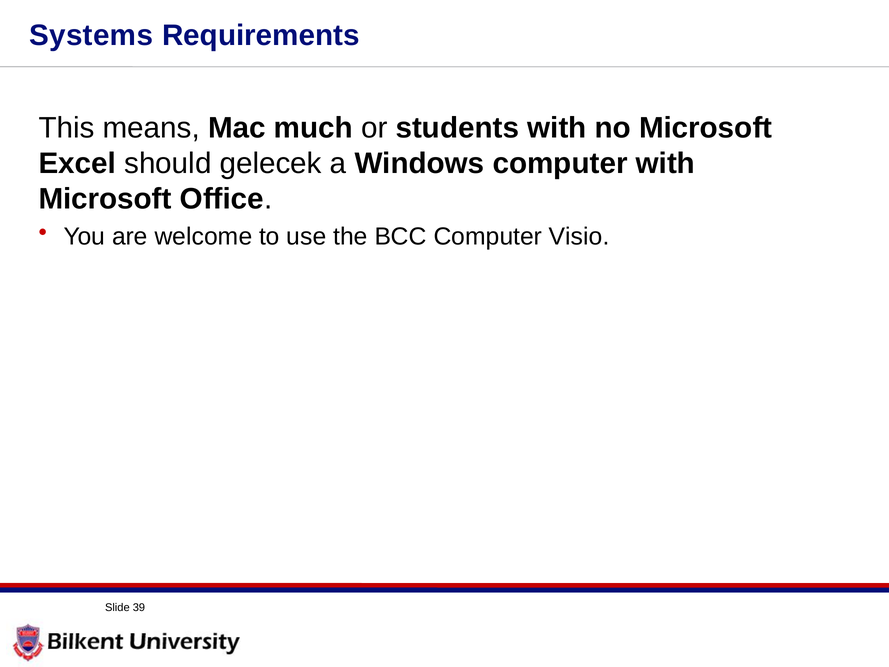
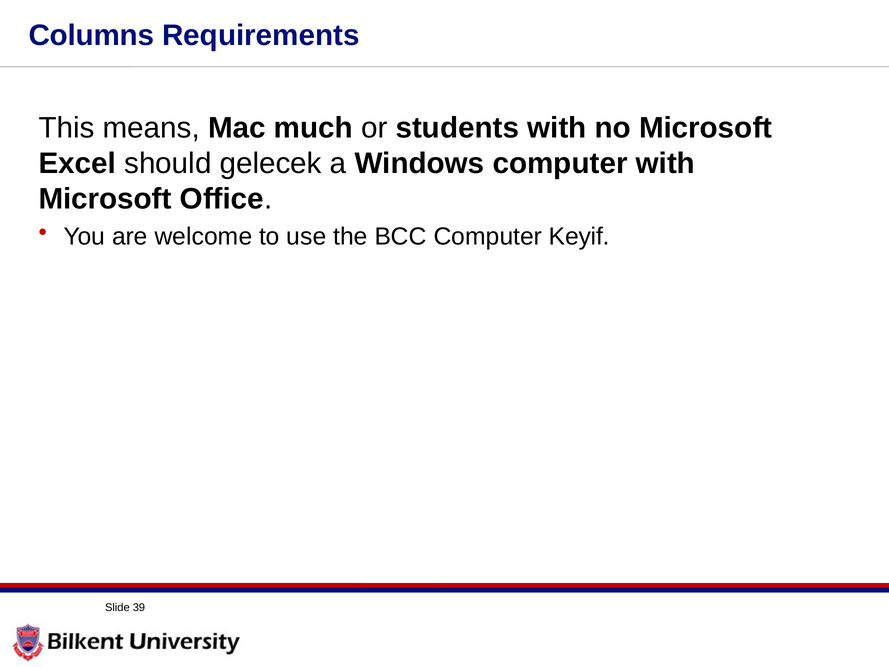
Systems: Systems -> Columns
Visio: Visio -> Keyif
